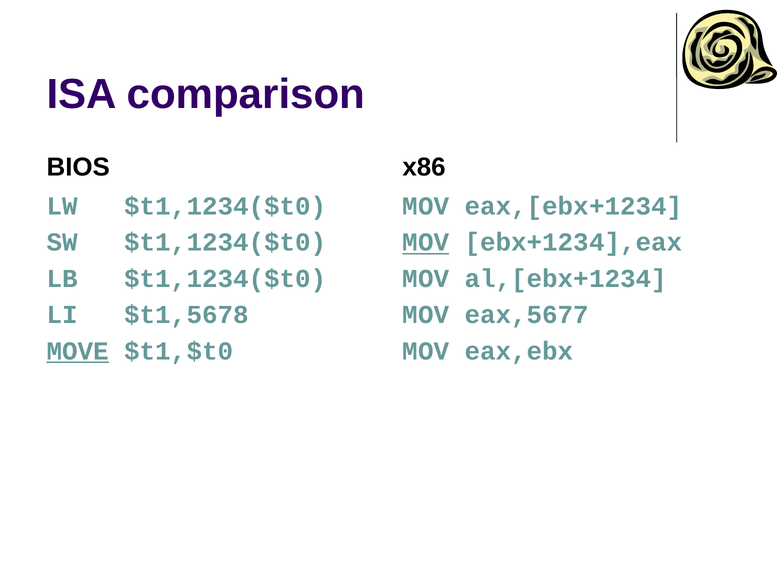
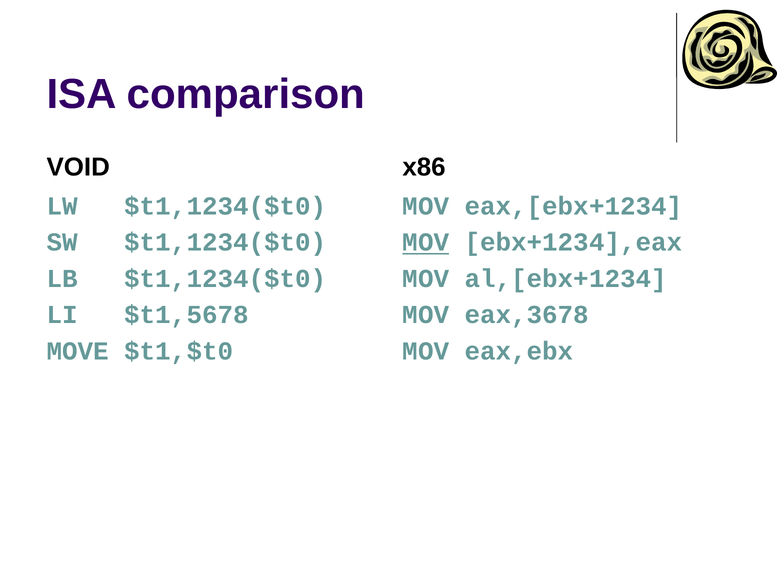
BIOS: BIOS -> VOID
eax,5677: eax,5677 -> eax,3678
MOVE underline: present -> none
